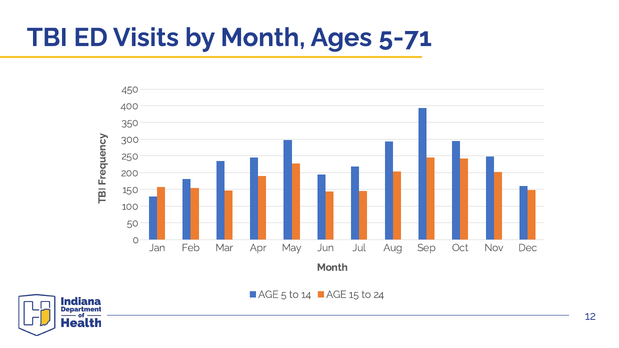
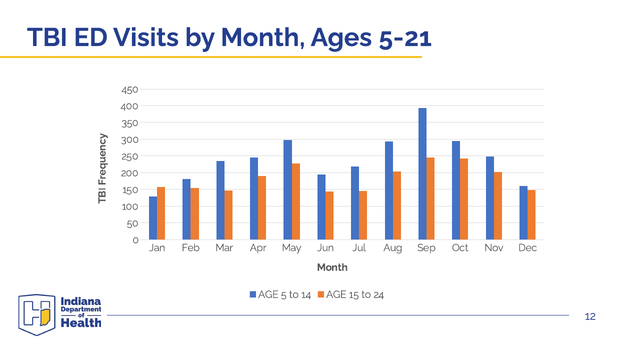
5-71: 5-71 -> 5-21
